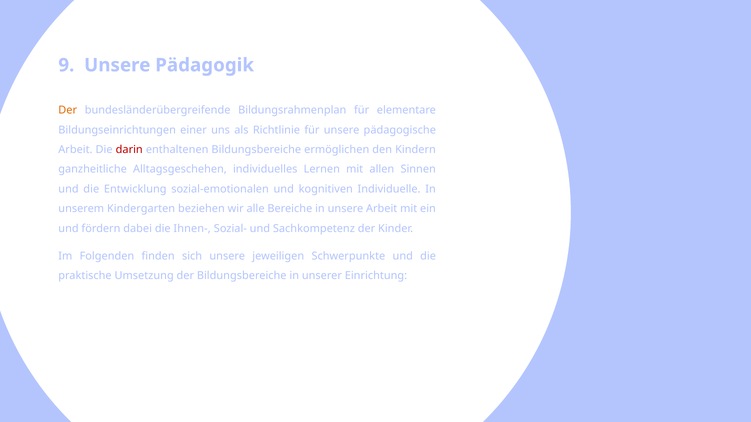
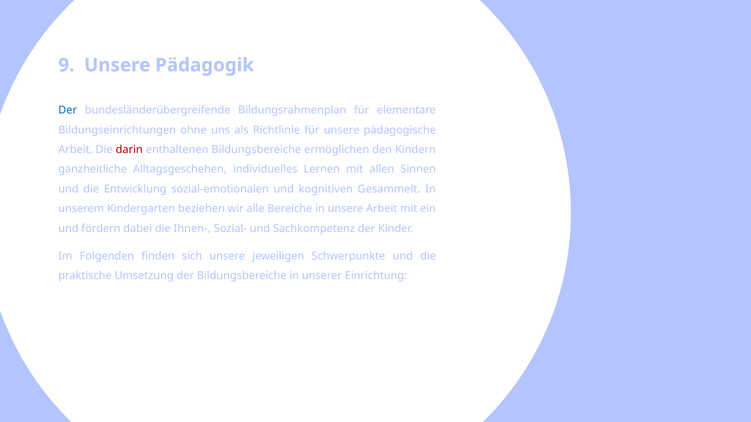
Der at (68, 110) colour: orange -> blue
einer: einer -> ohne
Individuelle: Individuelle -> Gesammelt
